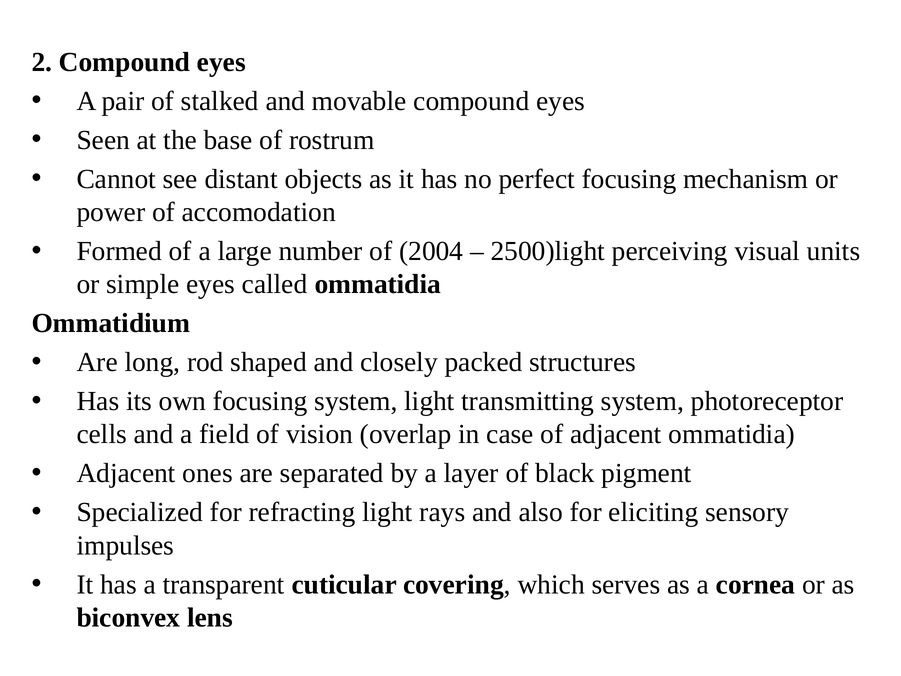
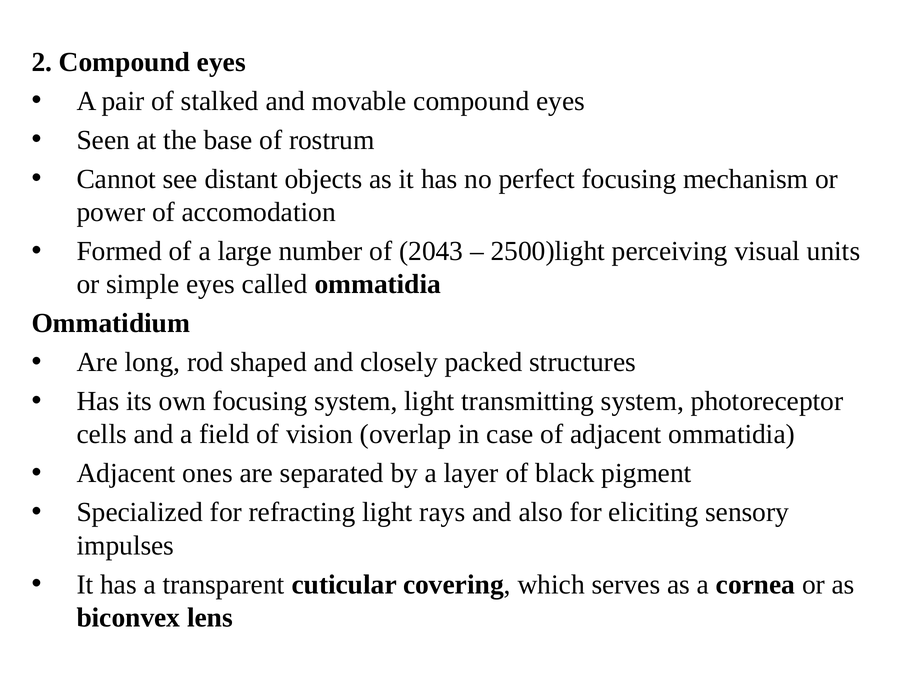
2004: 2004 -> 2043
